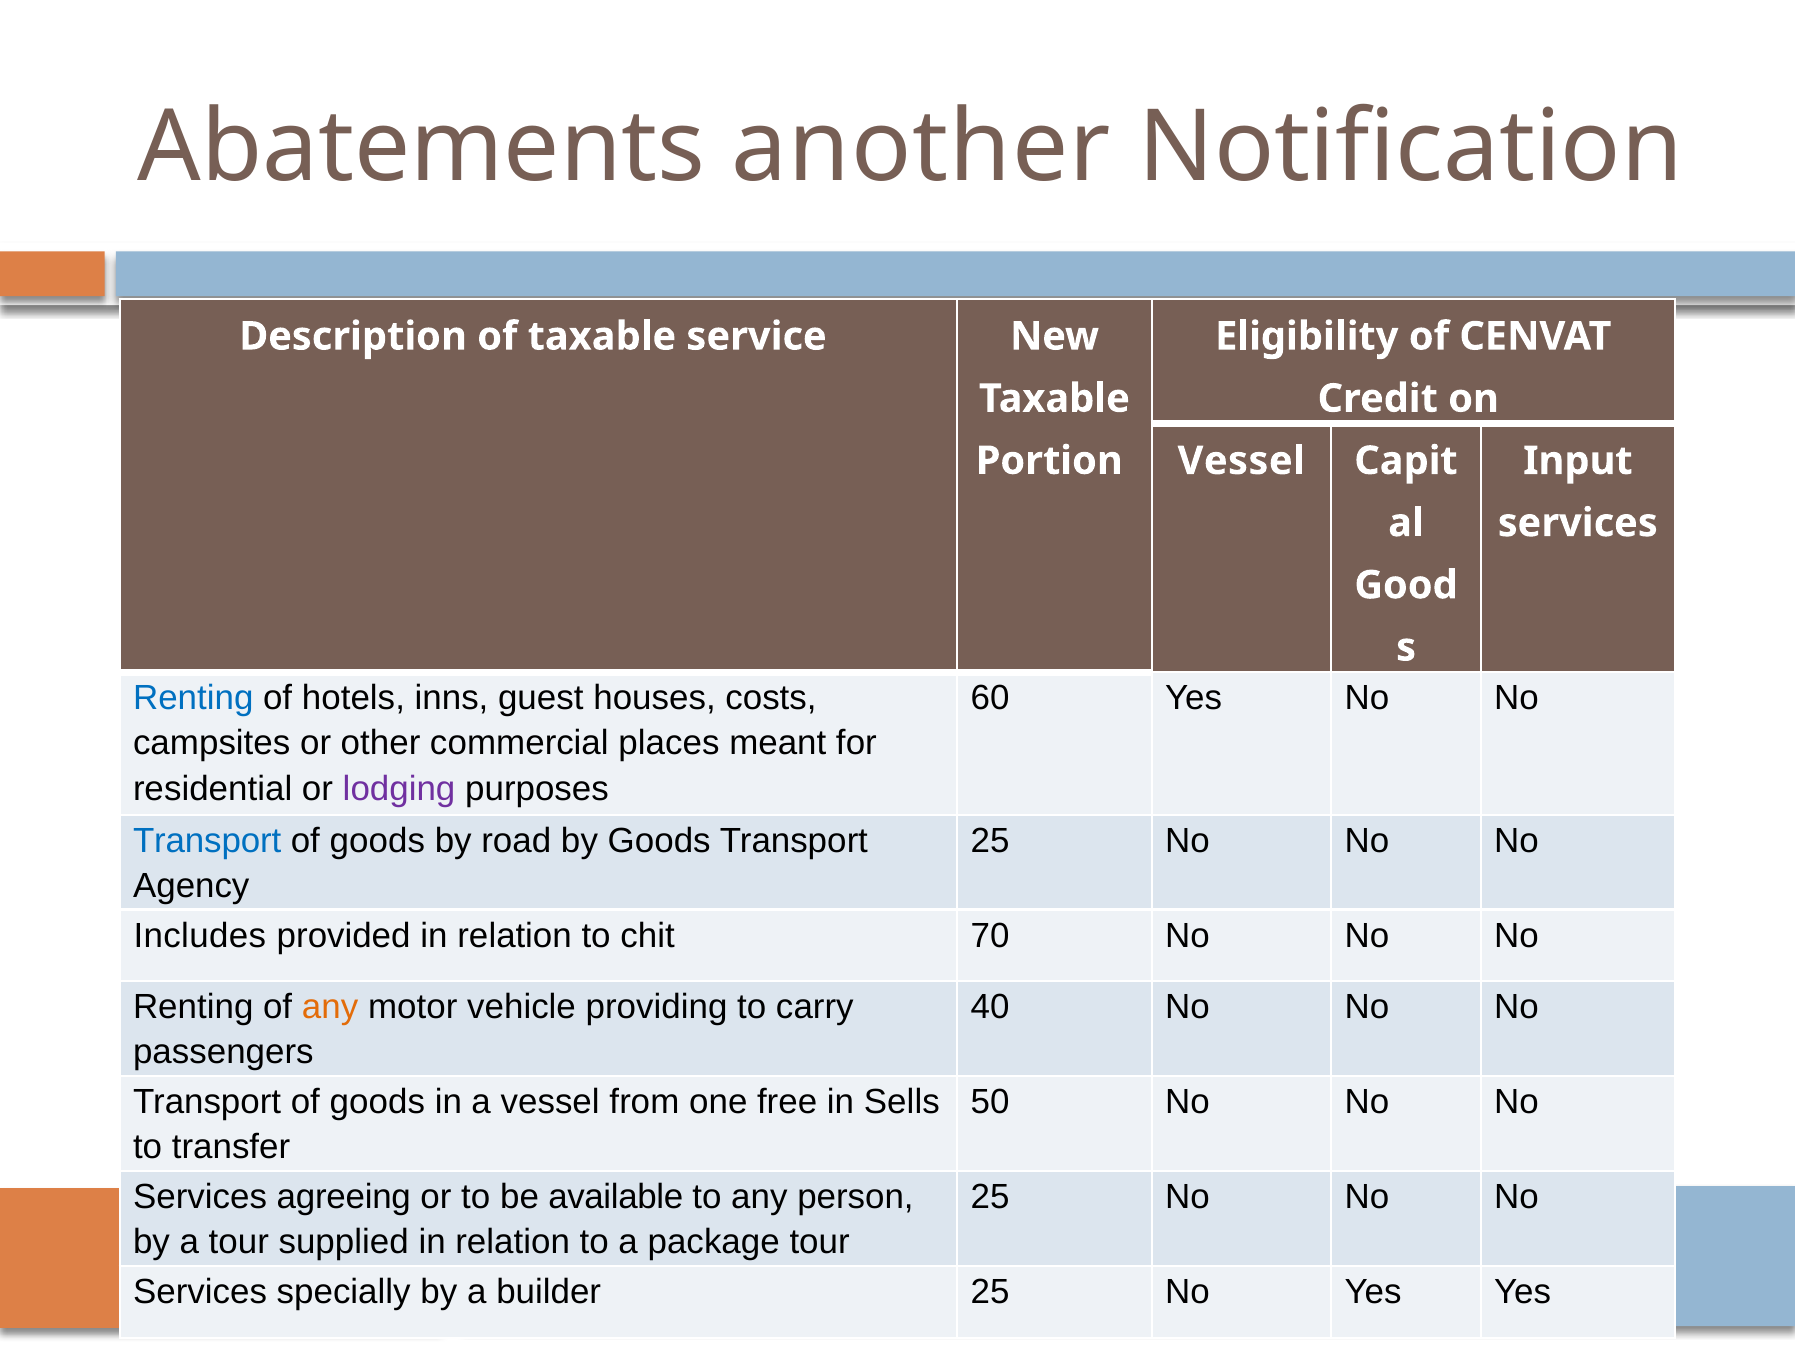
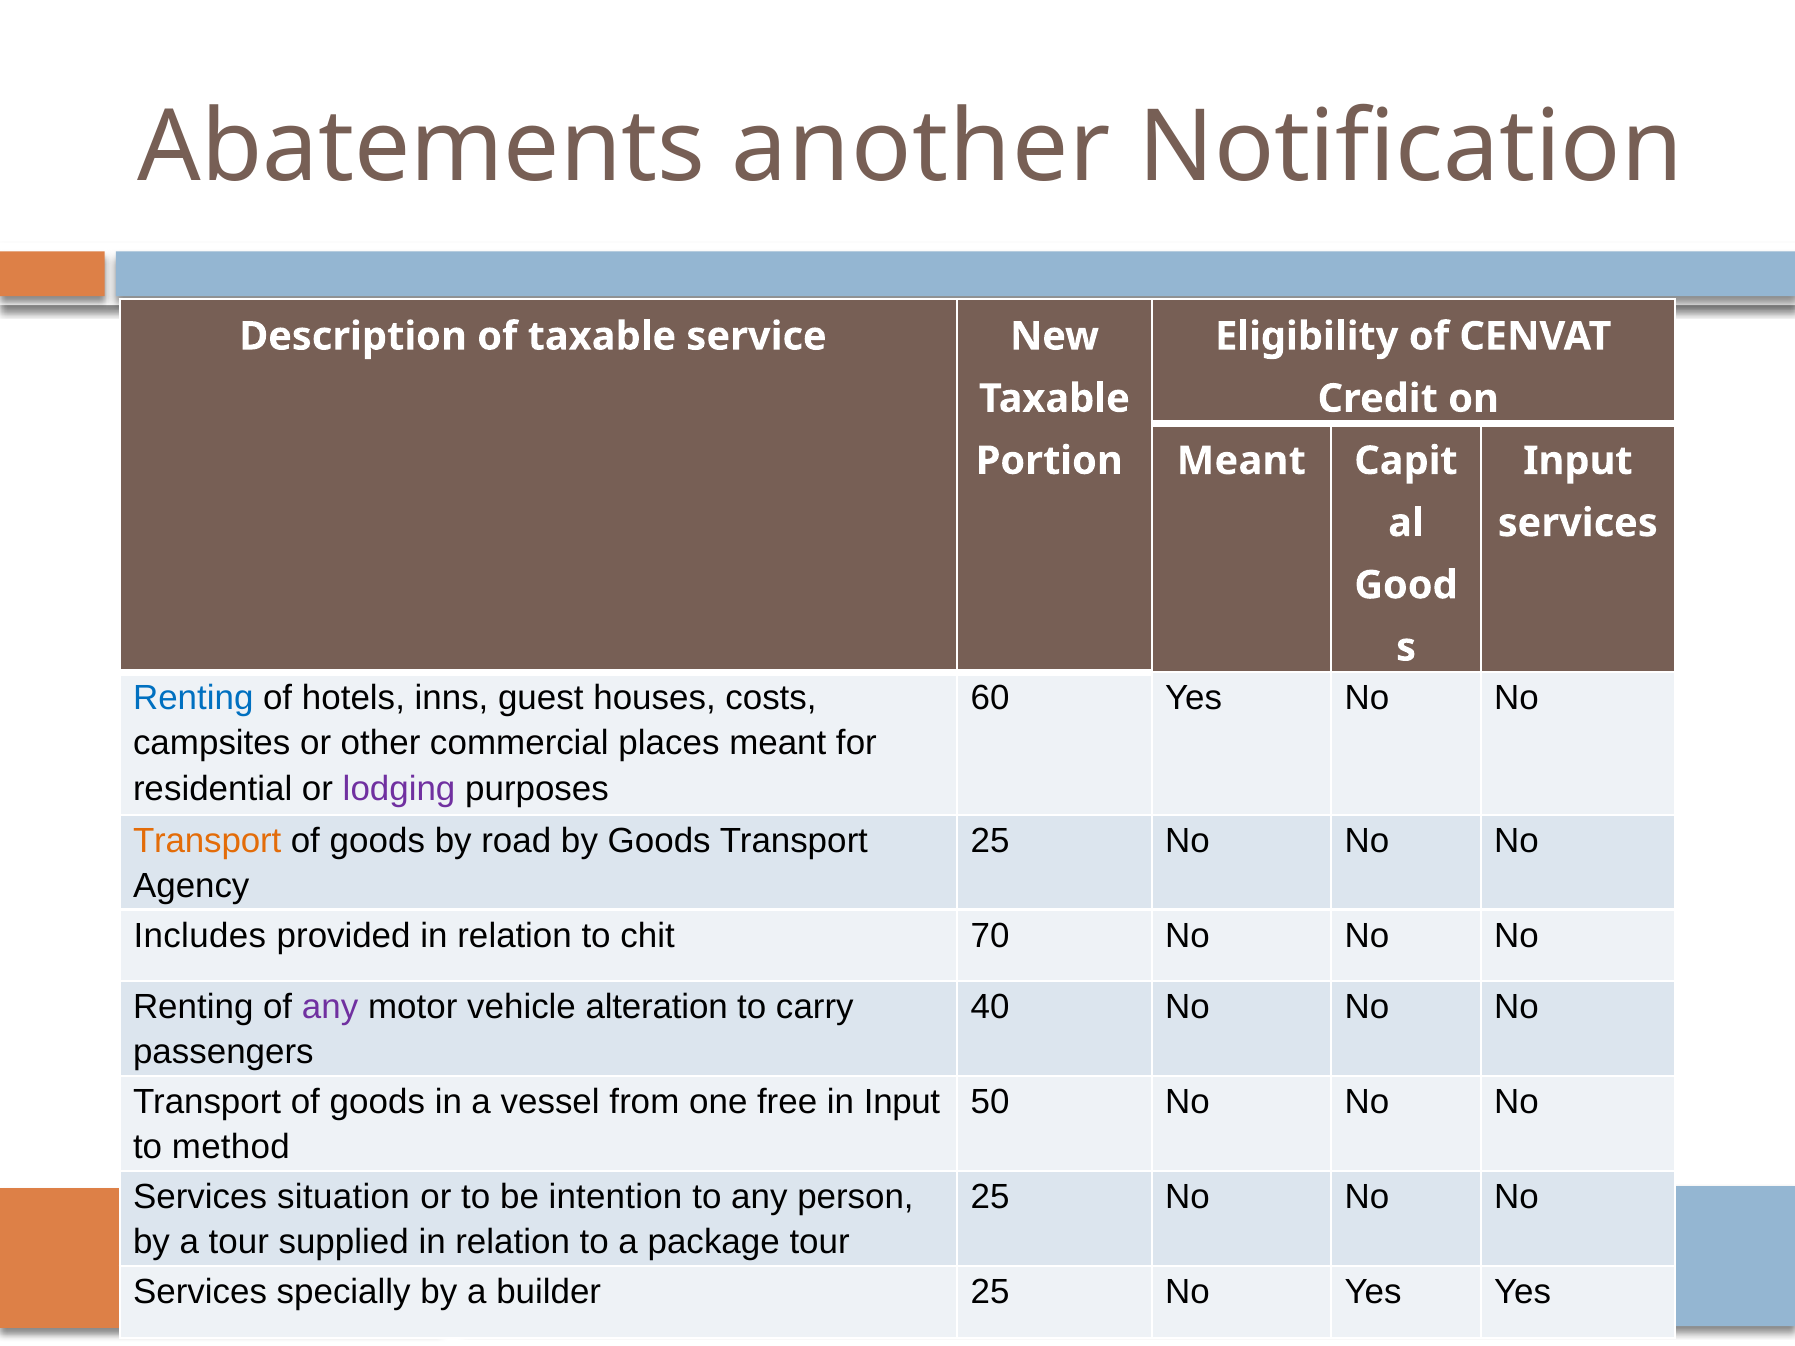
Vessel at (1241, 461): Vessel -> Meant
Transport at (207, 841) colour: blue -> orange
any at (330, 1007) colour: orange -> purple
providing: providing -> alteration
in Sells: Sells -> Input
transfer: transfer -> method
agreeing: agreeing -> situation
available: available -> intention
